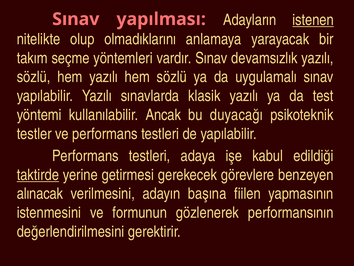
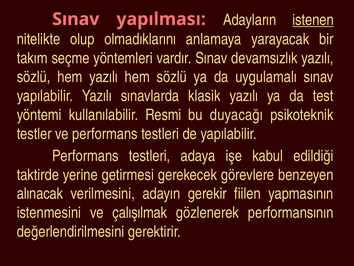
Ancak: Ancak -> Resmi
taktirde underline: present -> none
başına: başına -> gerekir
formunun: formunun -> çalışılmak
